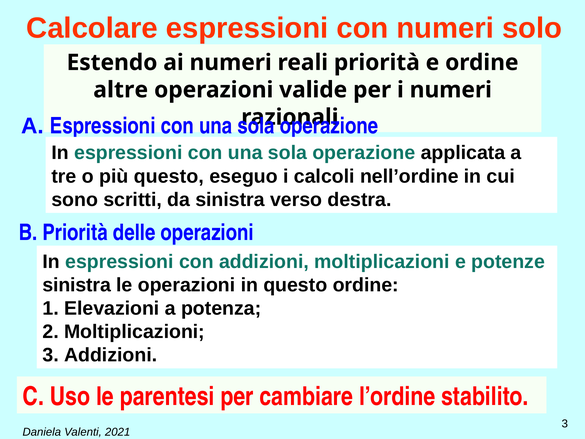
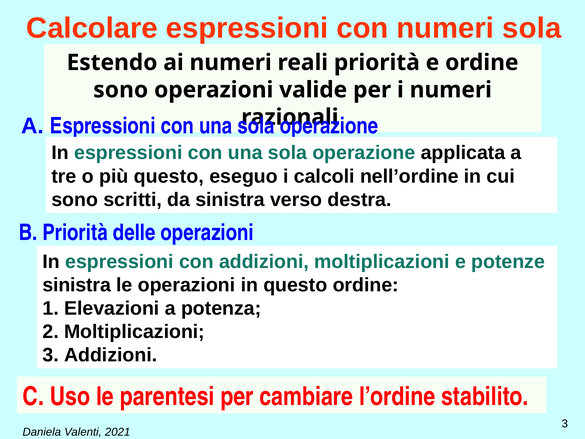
numeri solo: solo -> sola
altre at (121, 90): altre -> sono
